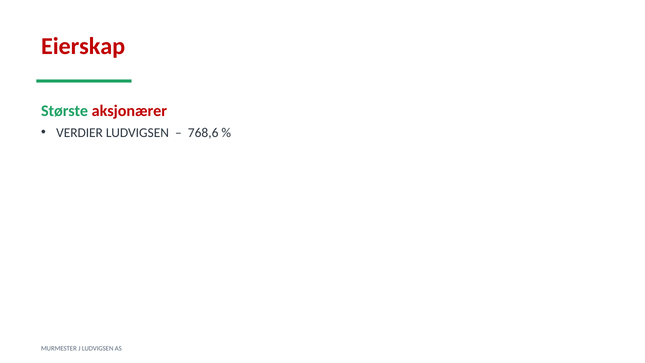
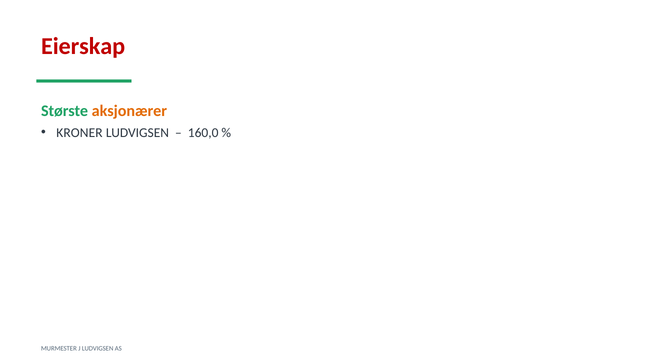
aksjonærer colour: red -> orange
VERDIER: VERDIER -> KRONER
768,6: 768,6 -> 160,0
